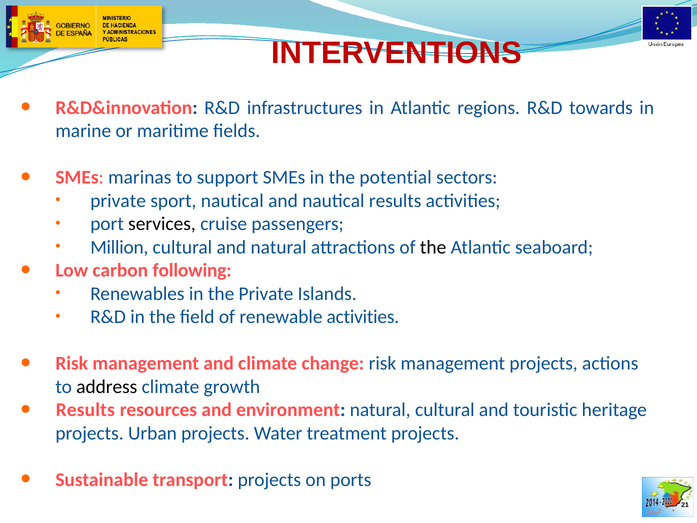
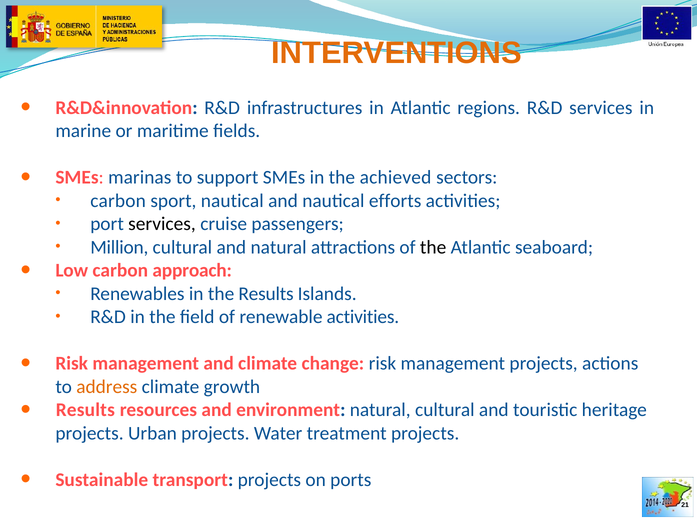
INTERVENTIONS colour: red -> orange
R&D towards: towards -> services
potential: potential -> achieved
private at (118, 201): private -> carbon
nautical results: results -> efforts
following: following -> approach
the Private: Private -> Results
address colour: black -> orange
